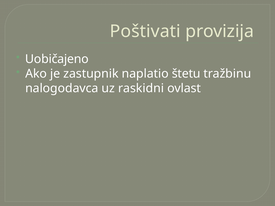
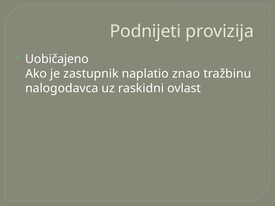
Poštivati: Poštivati -> Podnijeti
štetu: štetu -> znao
